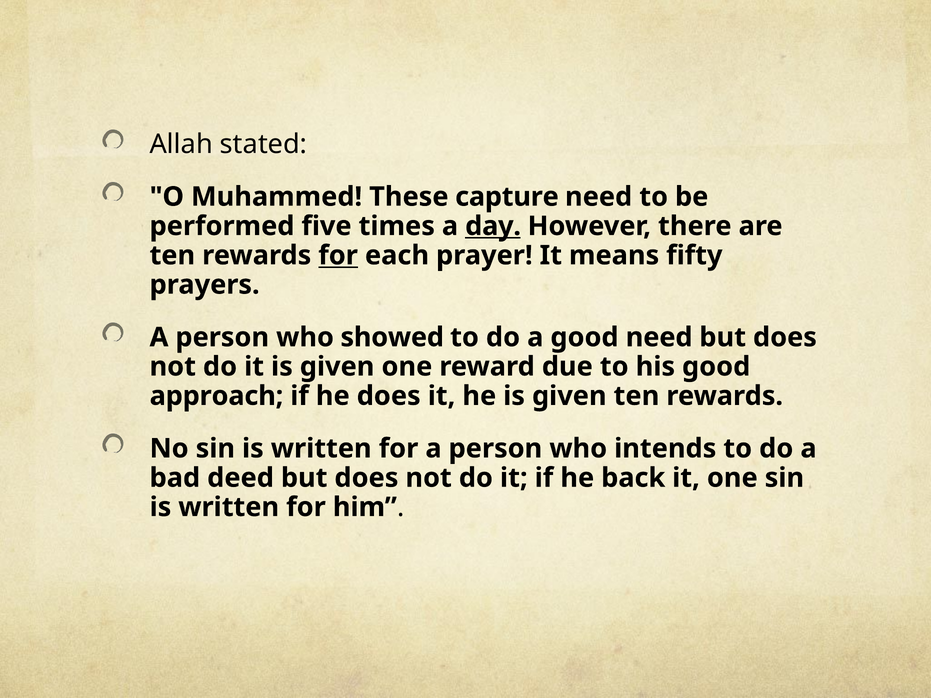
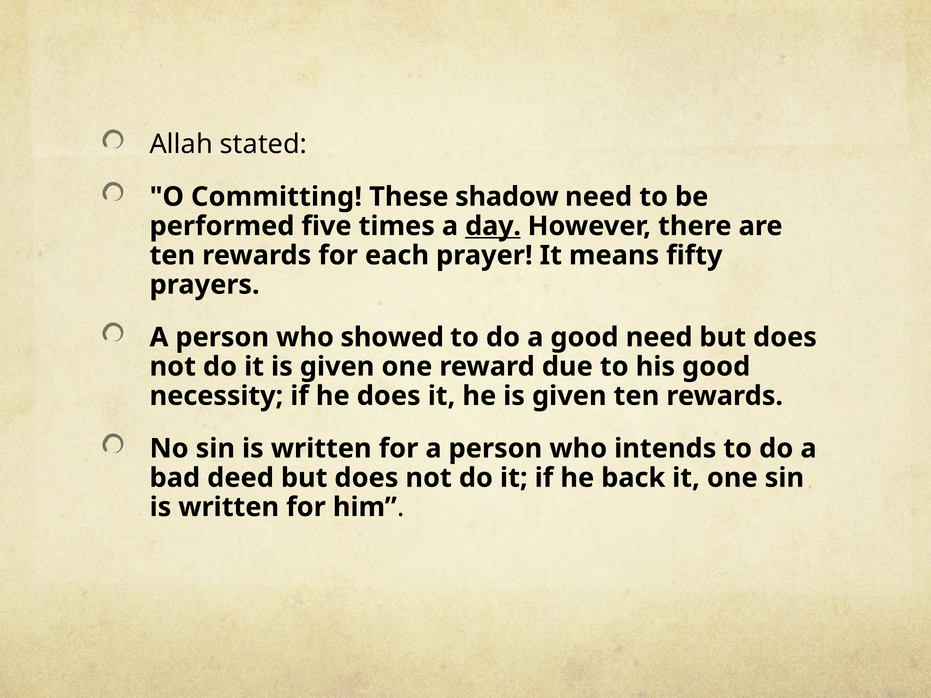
Muhammed: Muhammed -> Committing
capture: capture -> shadow
for at (338, 255) underline: present -> none
approach: approach -> necessity
